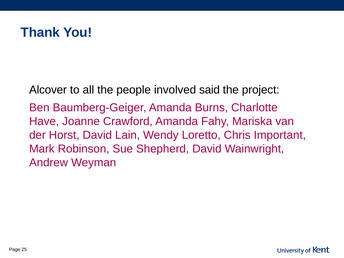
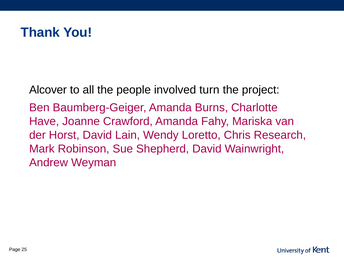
said: said -> turn
Important: Important -> Research
